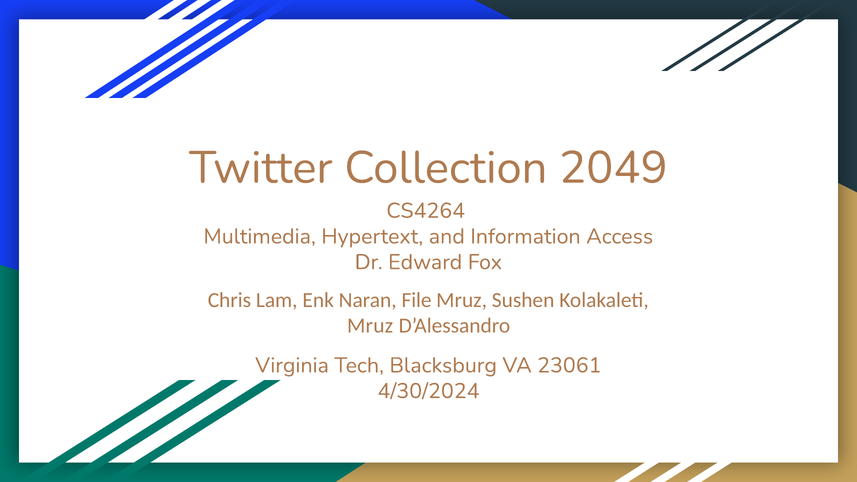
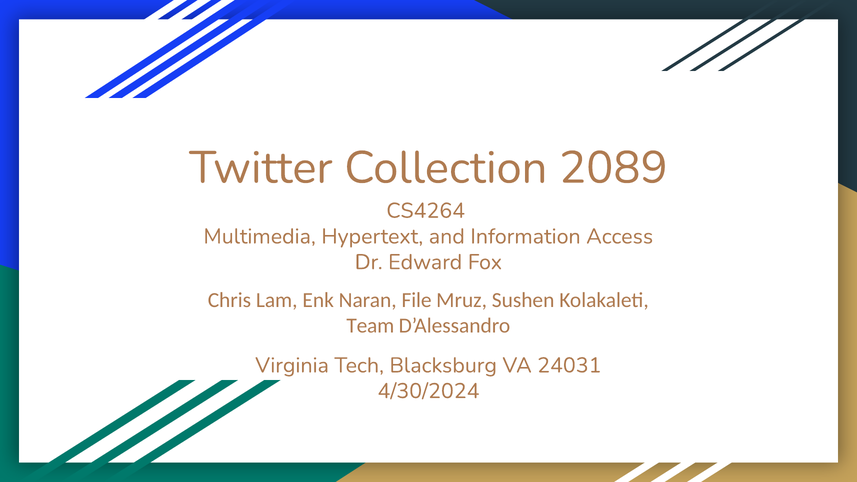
2049: 2049 -> 2089
Mruz at (370, 326): Mruz -> Team
23061: 23061 -> 24031
